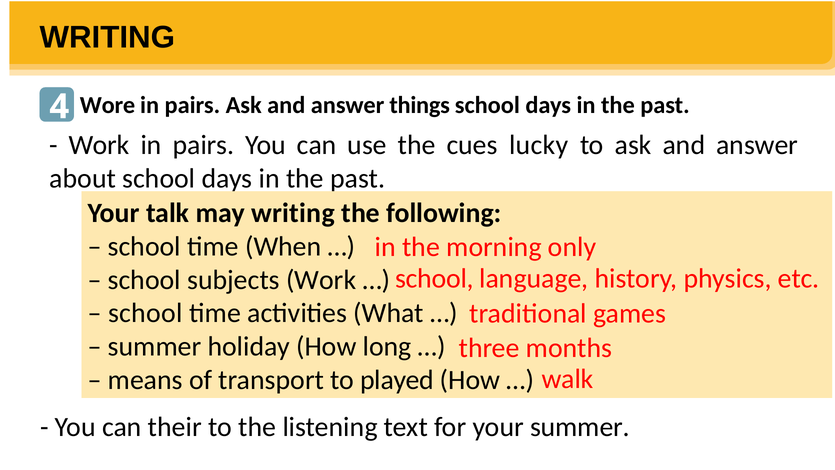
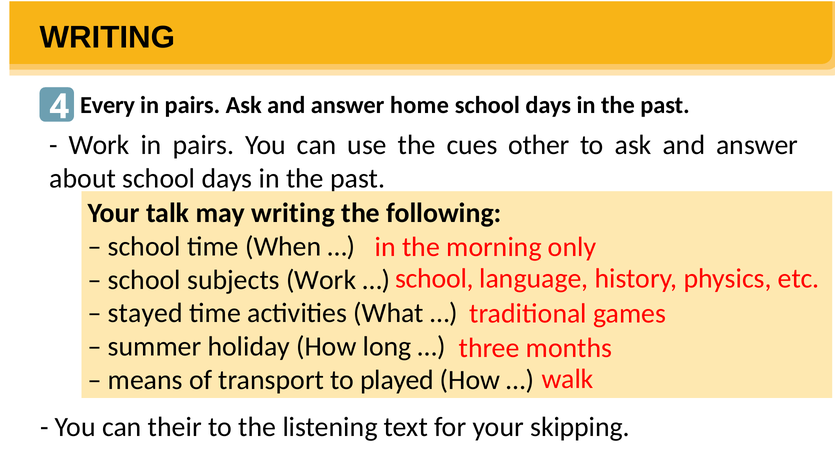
Wore: Wore -> Every
things: things -> home
lucky: lucky -> other
school at (145, 313): school -> stayed
your summer: summer -> skipping
